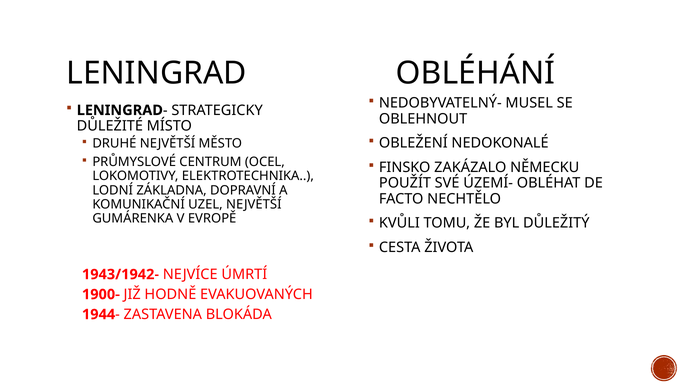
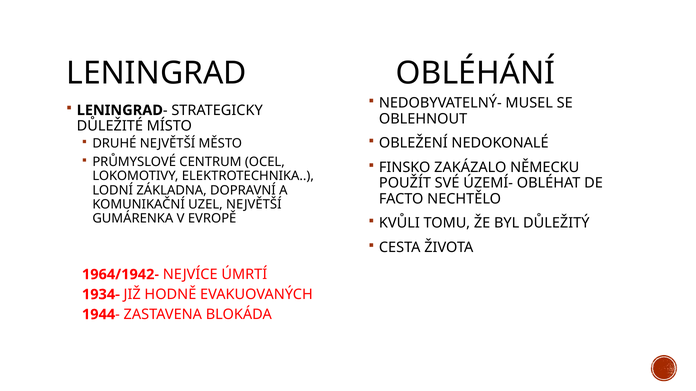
1943/1942-: 1943/1942- -> 1964/1942-
1900-: 1900- -> 1934-
